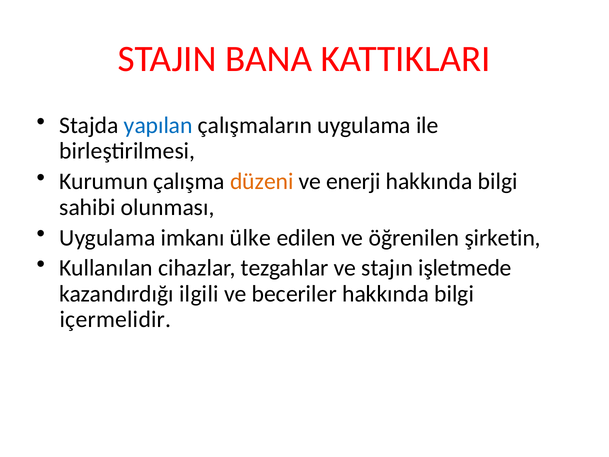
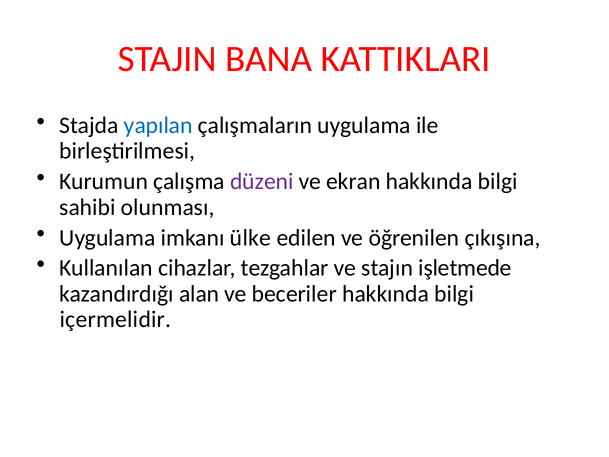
düzeni colour: orange -> purple
enerji: enerji -> ekran
şirketin: şirketin -> çıkışına
ilgili: ilgili -> alan
